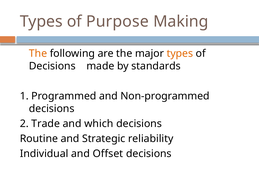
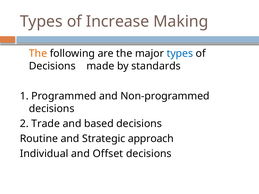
Purpose: Purpose -> Increase
types at (180, 54) colour: orange -> blue
which: which -> based
reliability: reliability -> approach
